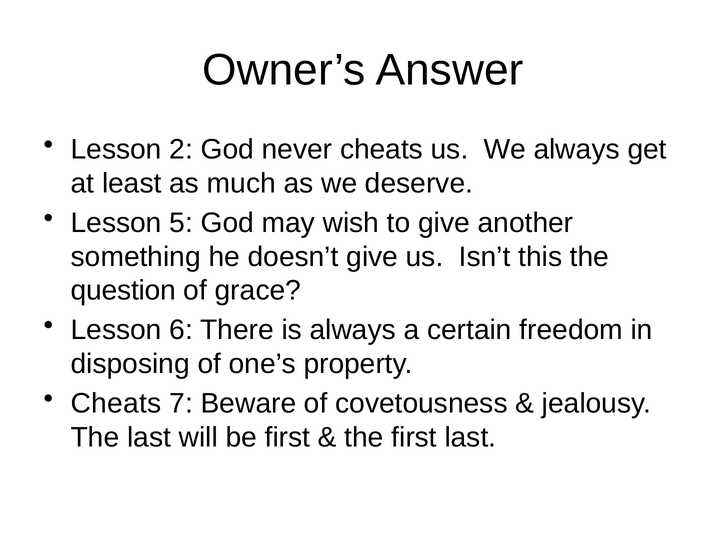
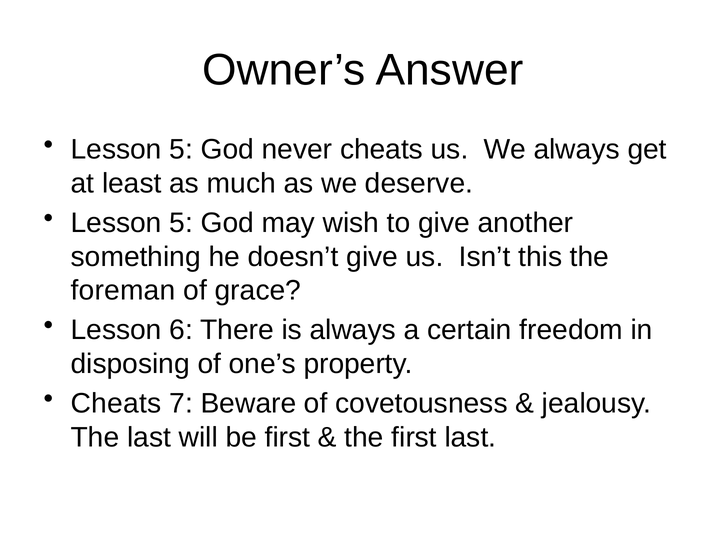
2 at (181, 150): 2 -> 5
question: question -> foreman
